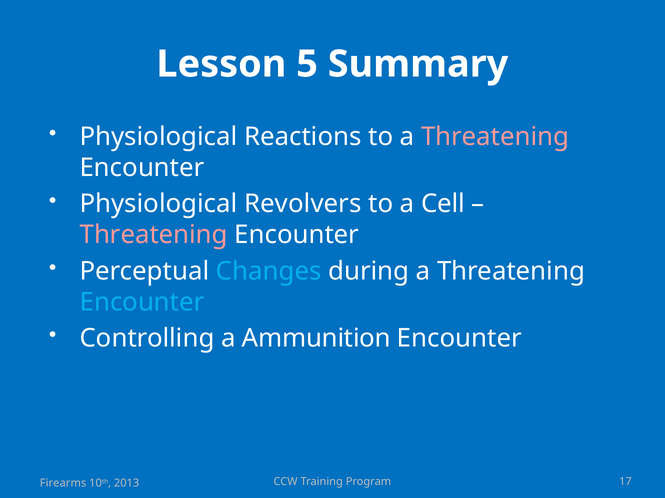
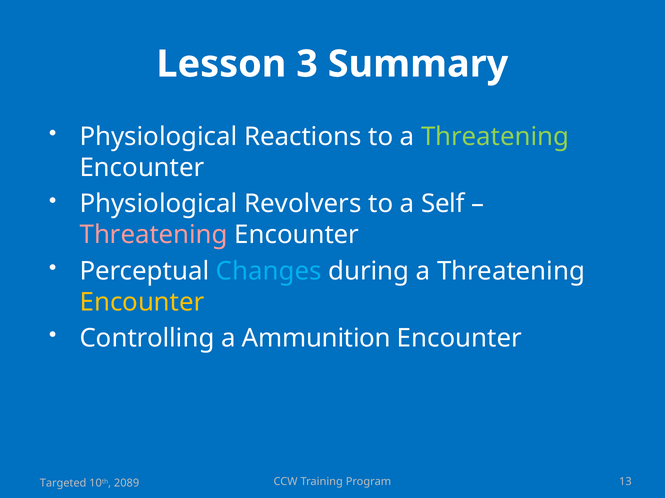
5: 5 -> 3
Threatening at (495, 137) colour: pink -> light green
Cell: Cell -> Self
Encounter at (142, 303) colour: light blue -> yellow
17: 17 -> 13
Firearms: Firearms -> Targeted
2013: 2013 -> 2089
